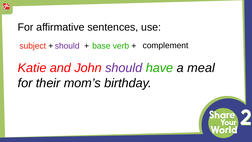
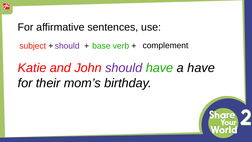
a meal: meal -> have
